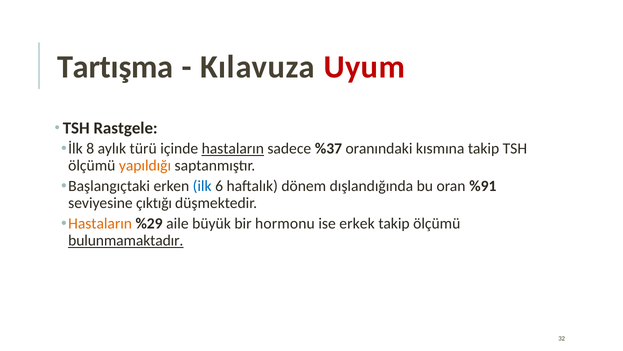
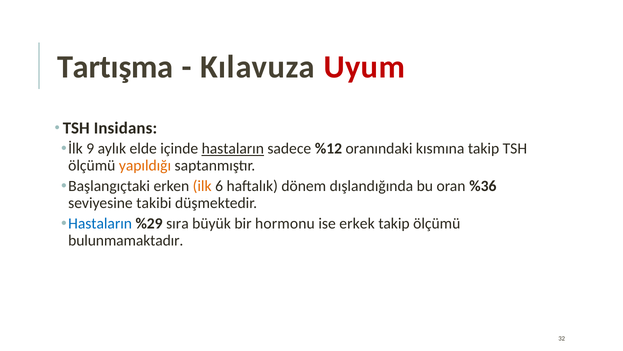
Rastgele: Rastgele -> Insidans
8: 8 -> 9
türü: türü -> elde
%37: %37 -> %12
ilk colour: blue -> orange
%91: %91 -> %36
çıktığı: çıktığı -> takibi
Hastaların at (100, 223) colour: orange -> blue
aile: aile -> sıra
bulunmamaktadır underline: present -> none
